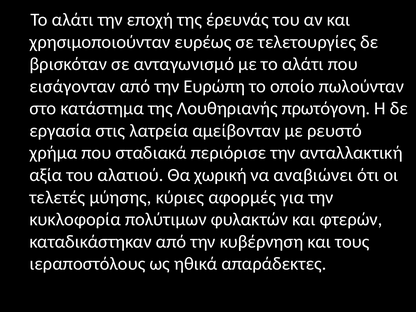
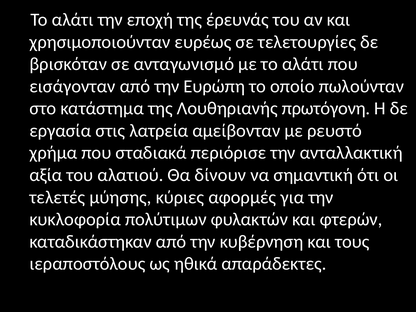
χωρική: χωρική -> δίνουν
αναβιώνει: αναβιώνει -> σημαντική
